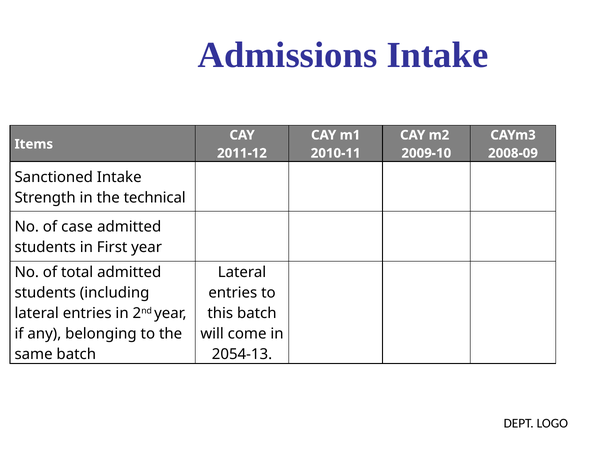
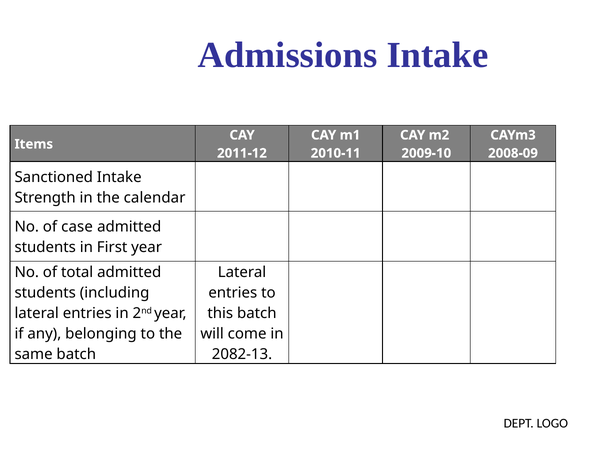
technical: technical -> calendar
2054-13: 2054-13 -> 2082-13
